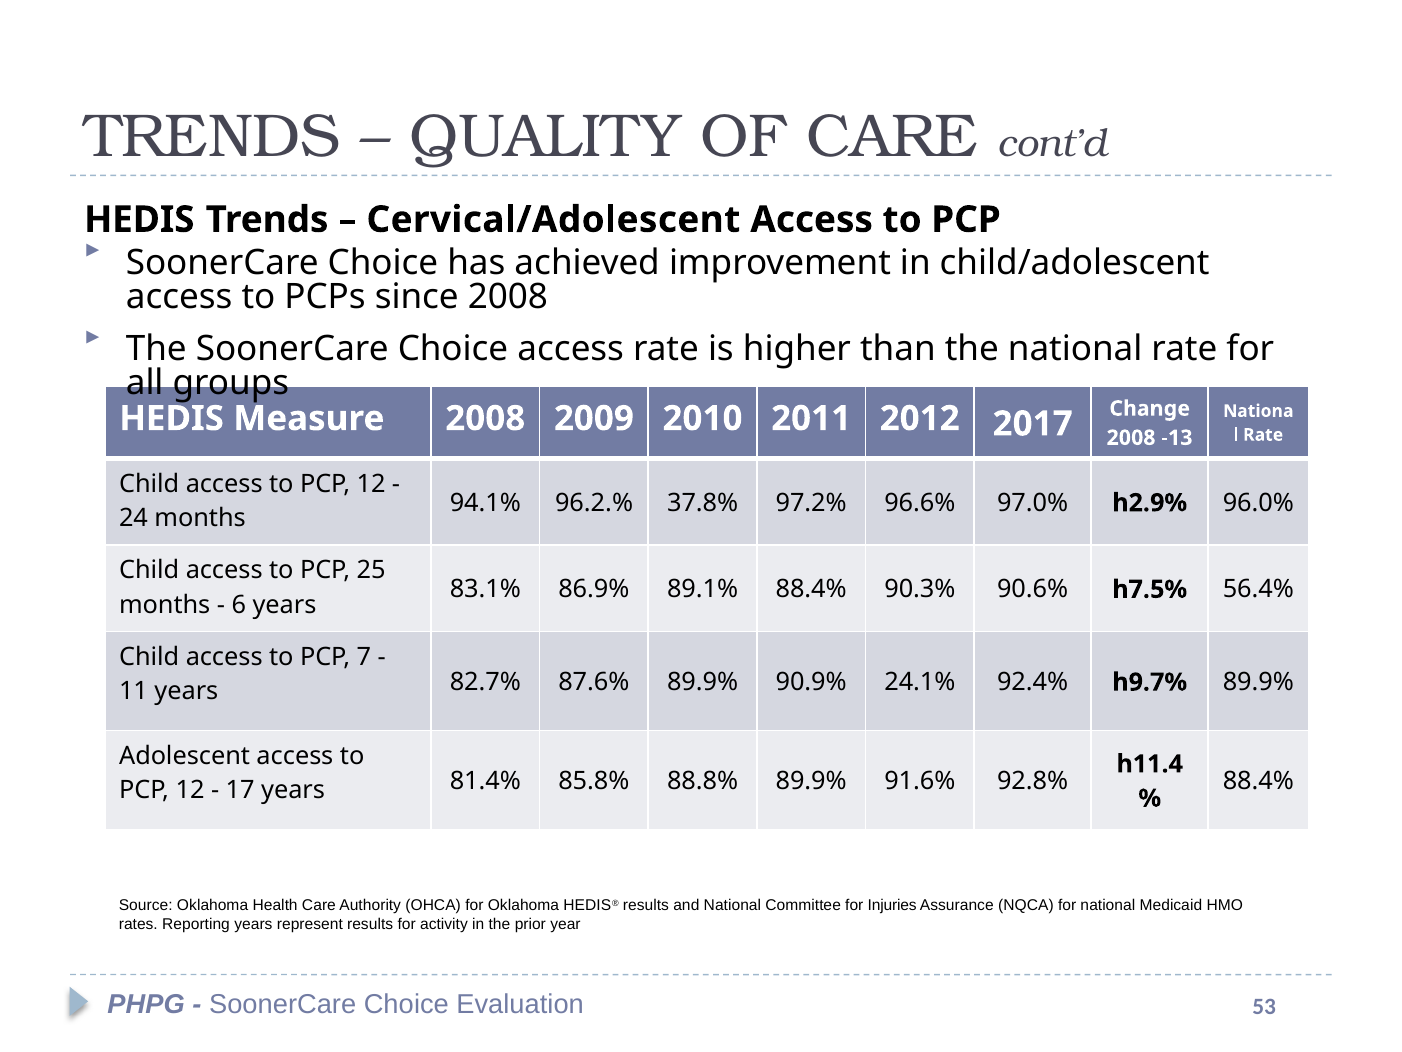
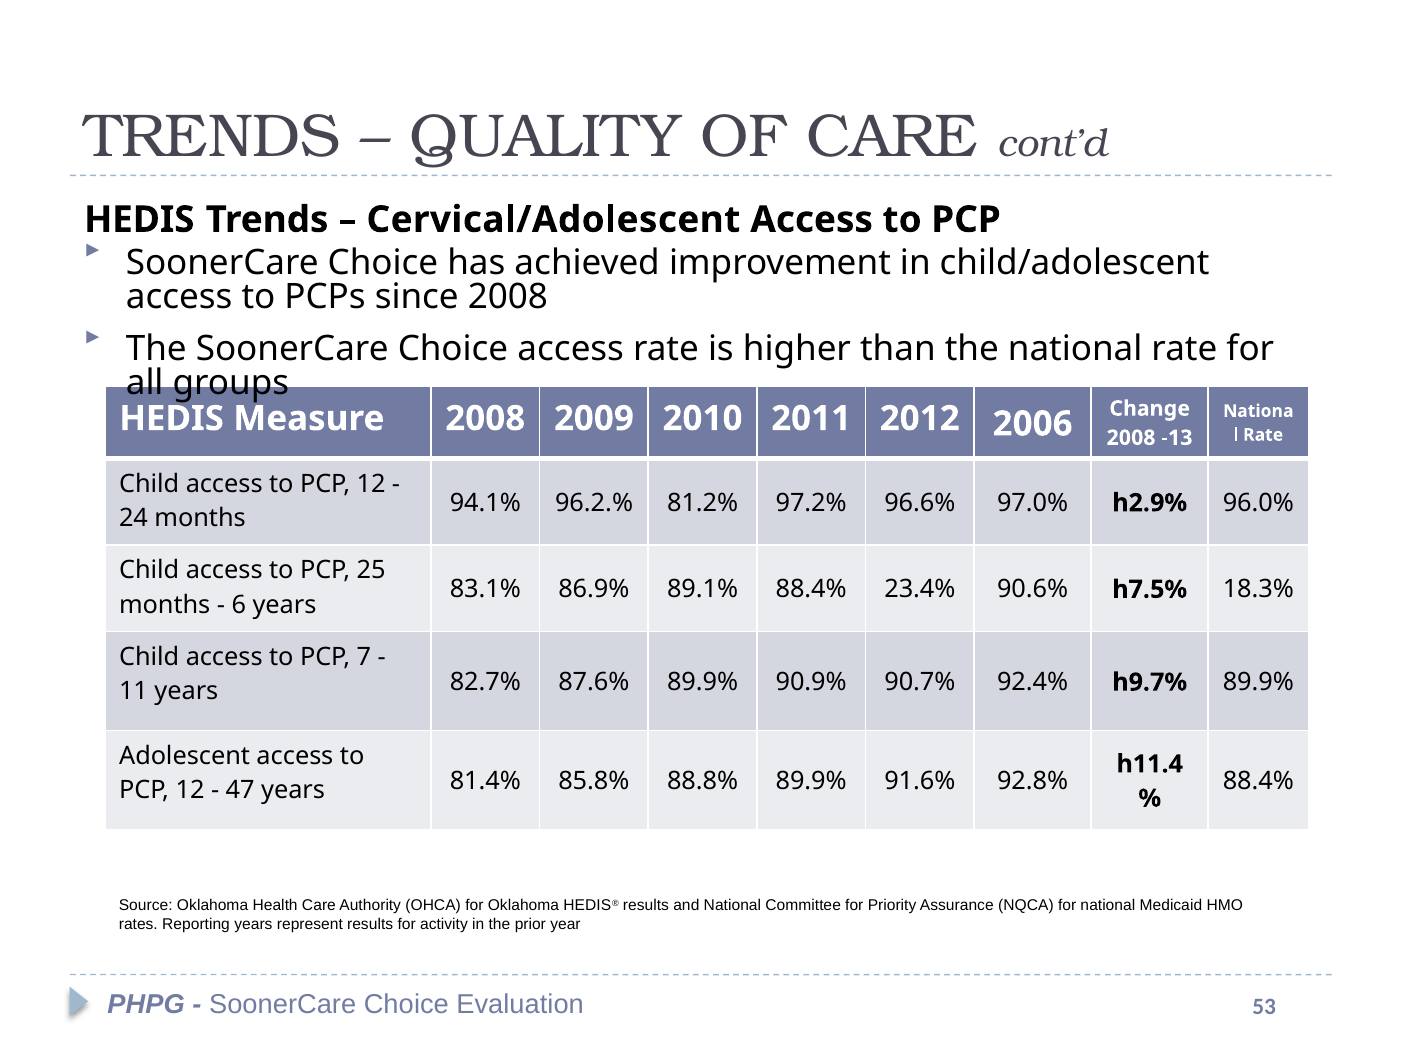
2017: 2017 -> 2006
37.8%: 37.8% -> 81.2%
90.3%: 90.3% -> 23.4%
56.4%: 56.4% -> 18.3%
24.1%: 24.1% -> 90.7%
17: 17 -> 47
Injuries: Injuries -> Priority
